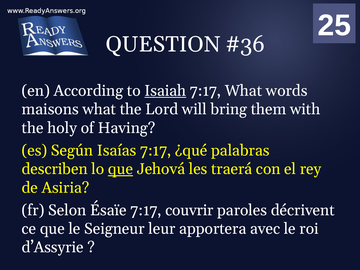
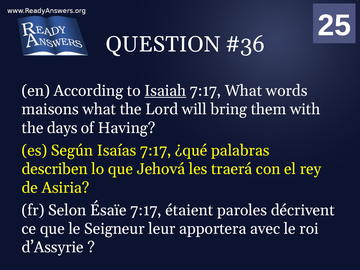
holy: holy -> days
que at (121, 169) underline: present -> none
couvrir: couvrir -> étaient
